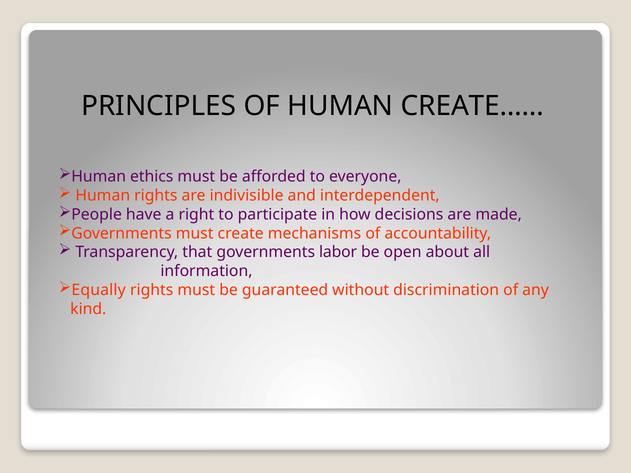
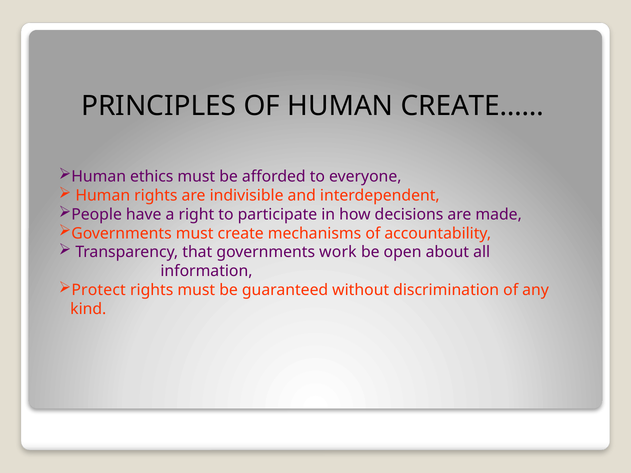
labor: labor -> work
Equally: Equally -> Protect
